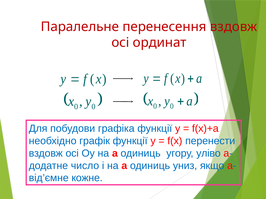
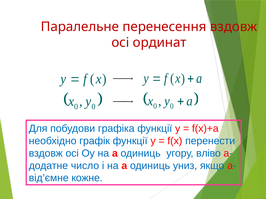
уліво: уліво -> вліво
